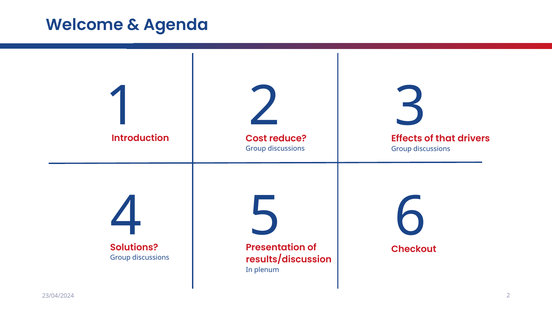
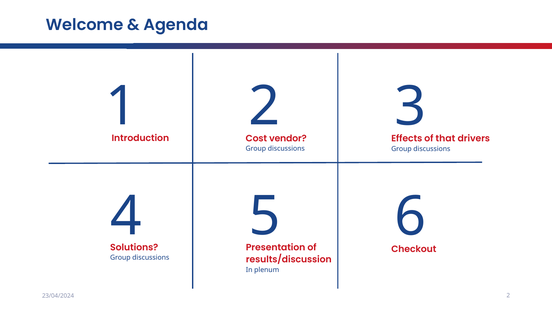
reduce: reduce -> vendor
